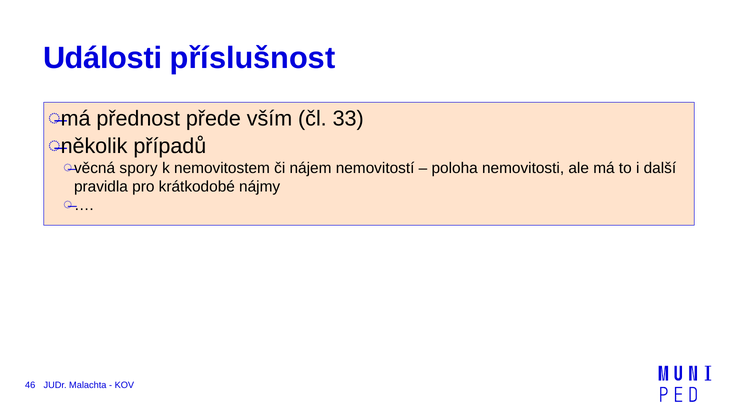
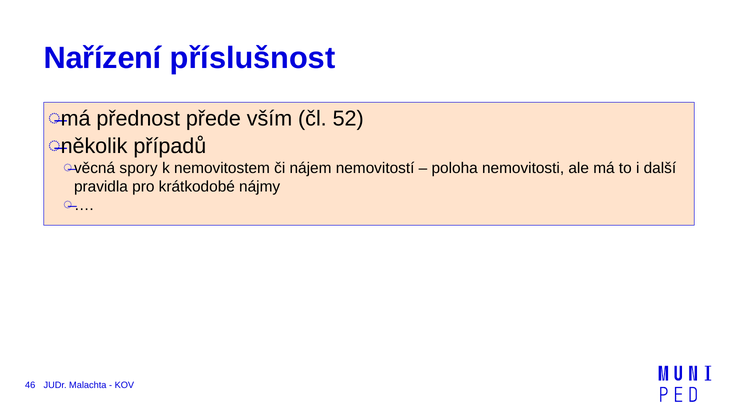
Události: Události -> Nařízení
33: 33 -> 52
